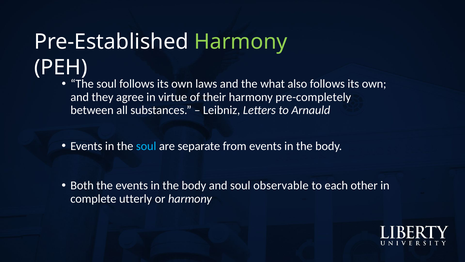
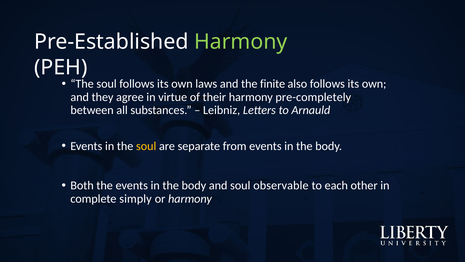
what: what -> finite
soul at (146, 146) colour: light blue -> yellow
utterly: utterly -> simply
